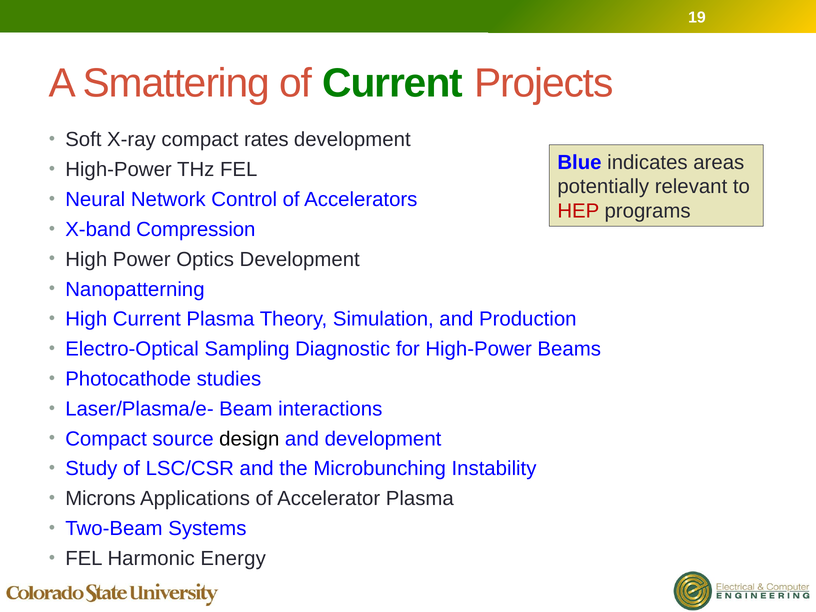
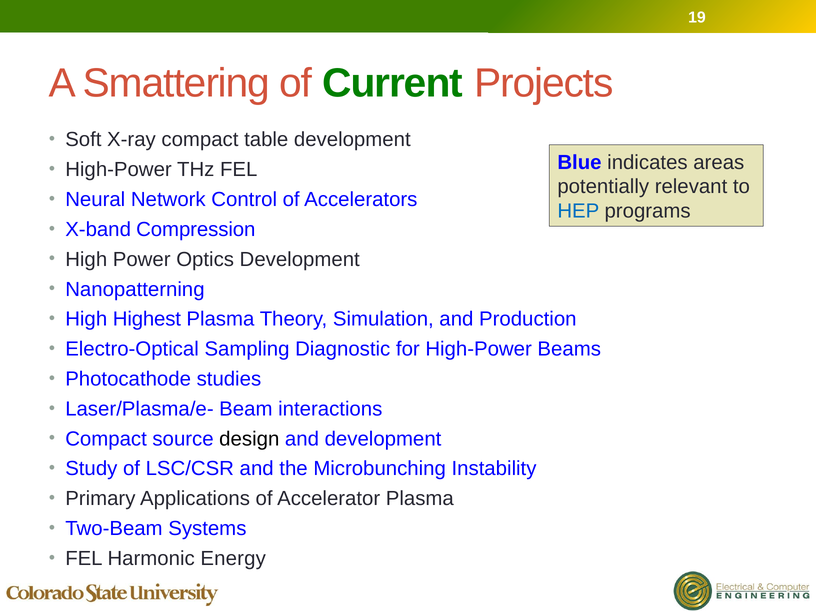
rates: rates -> table
HEP colour: red -> blue
High Current: Current -> Highest
Microns: Microns -> Primary
